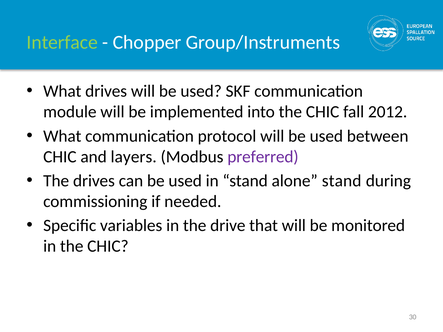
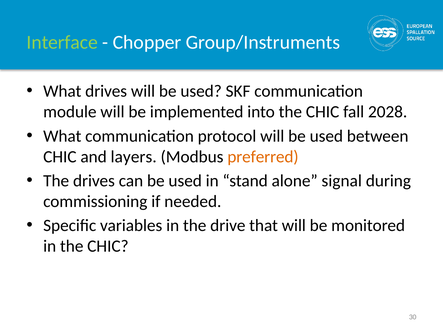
2012: 2012 -> 2028
preferred colour: purple -> orange
alone stand: stand -> signal
